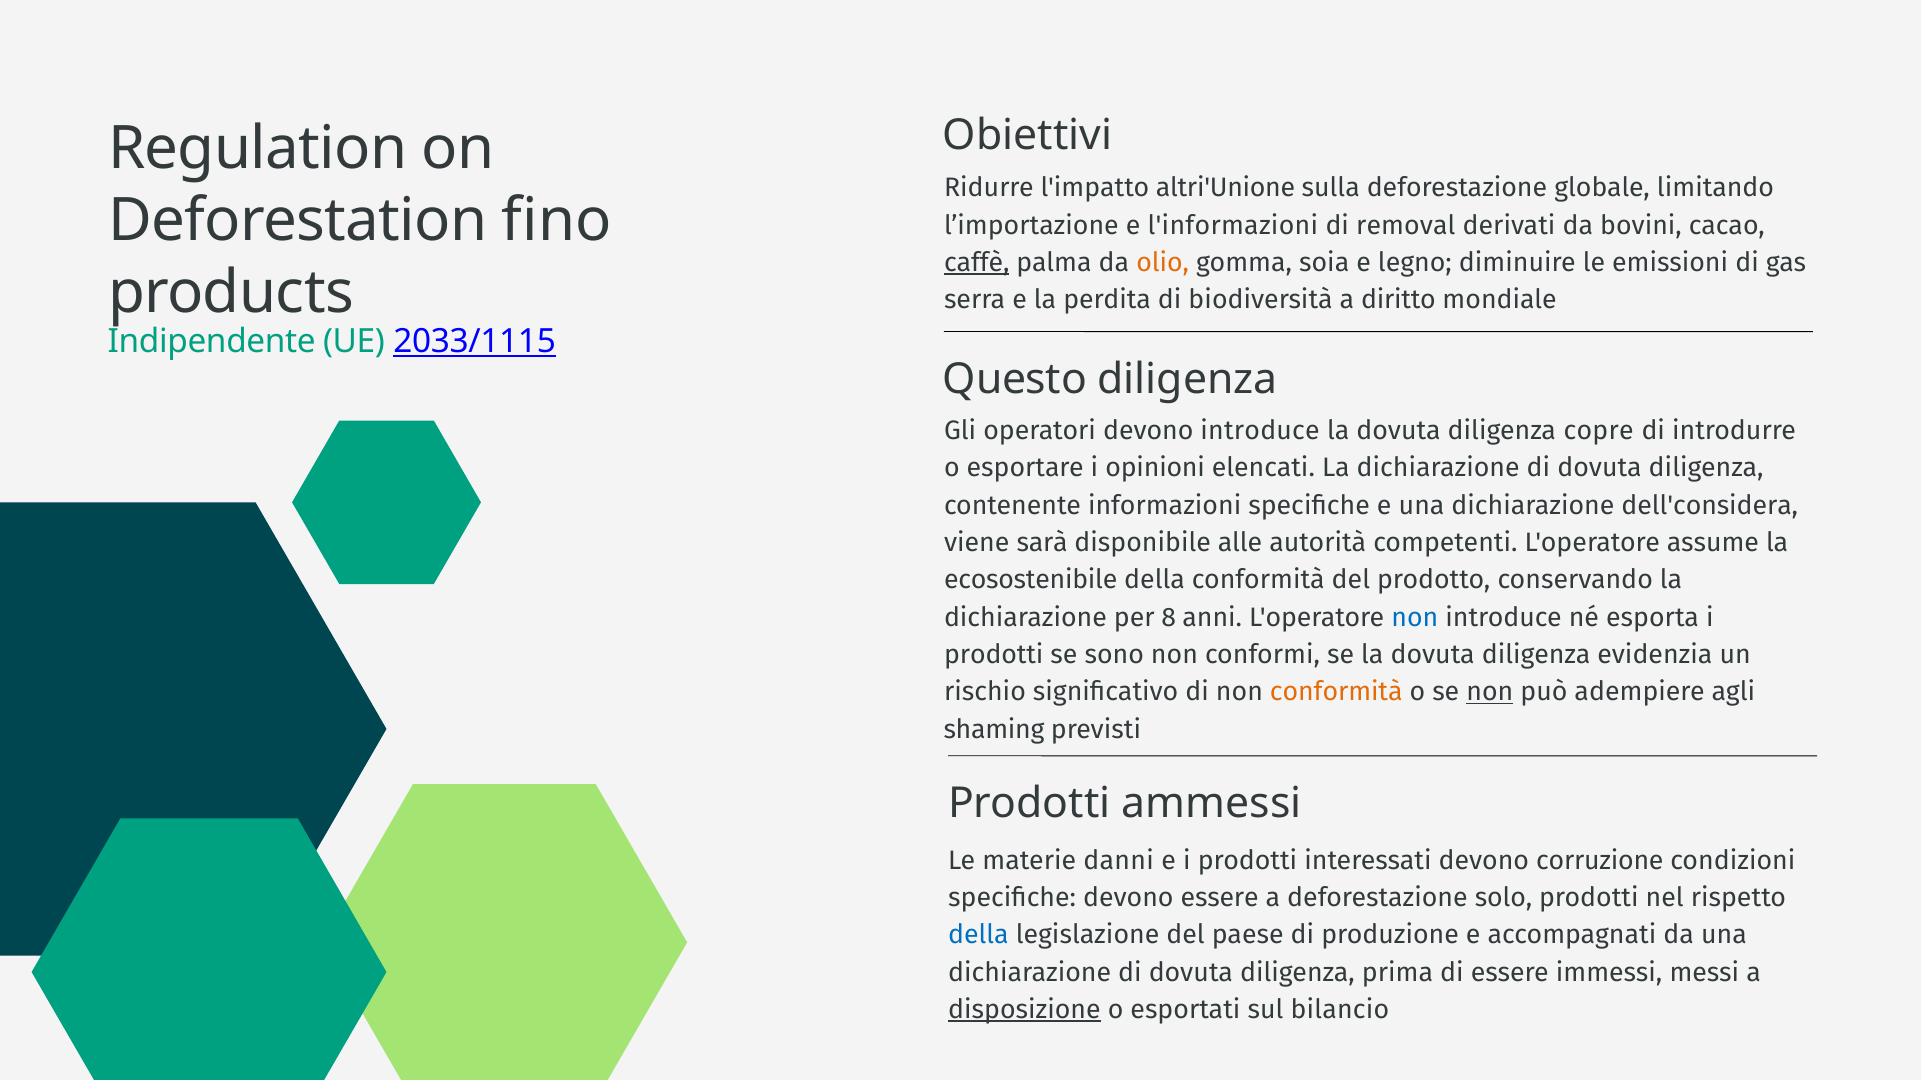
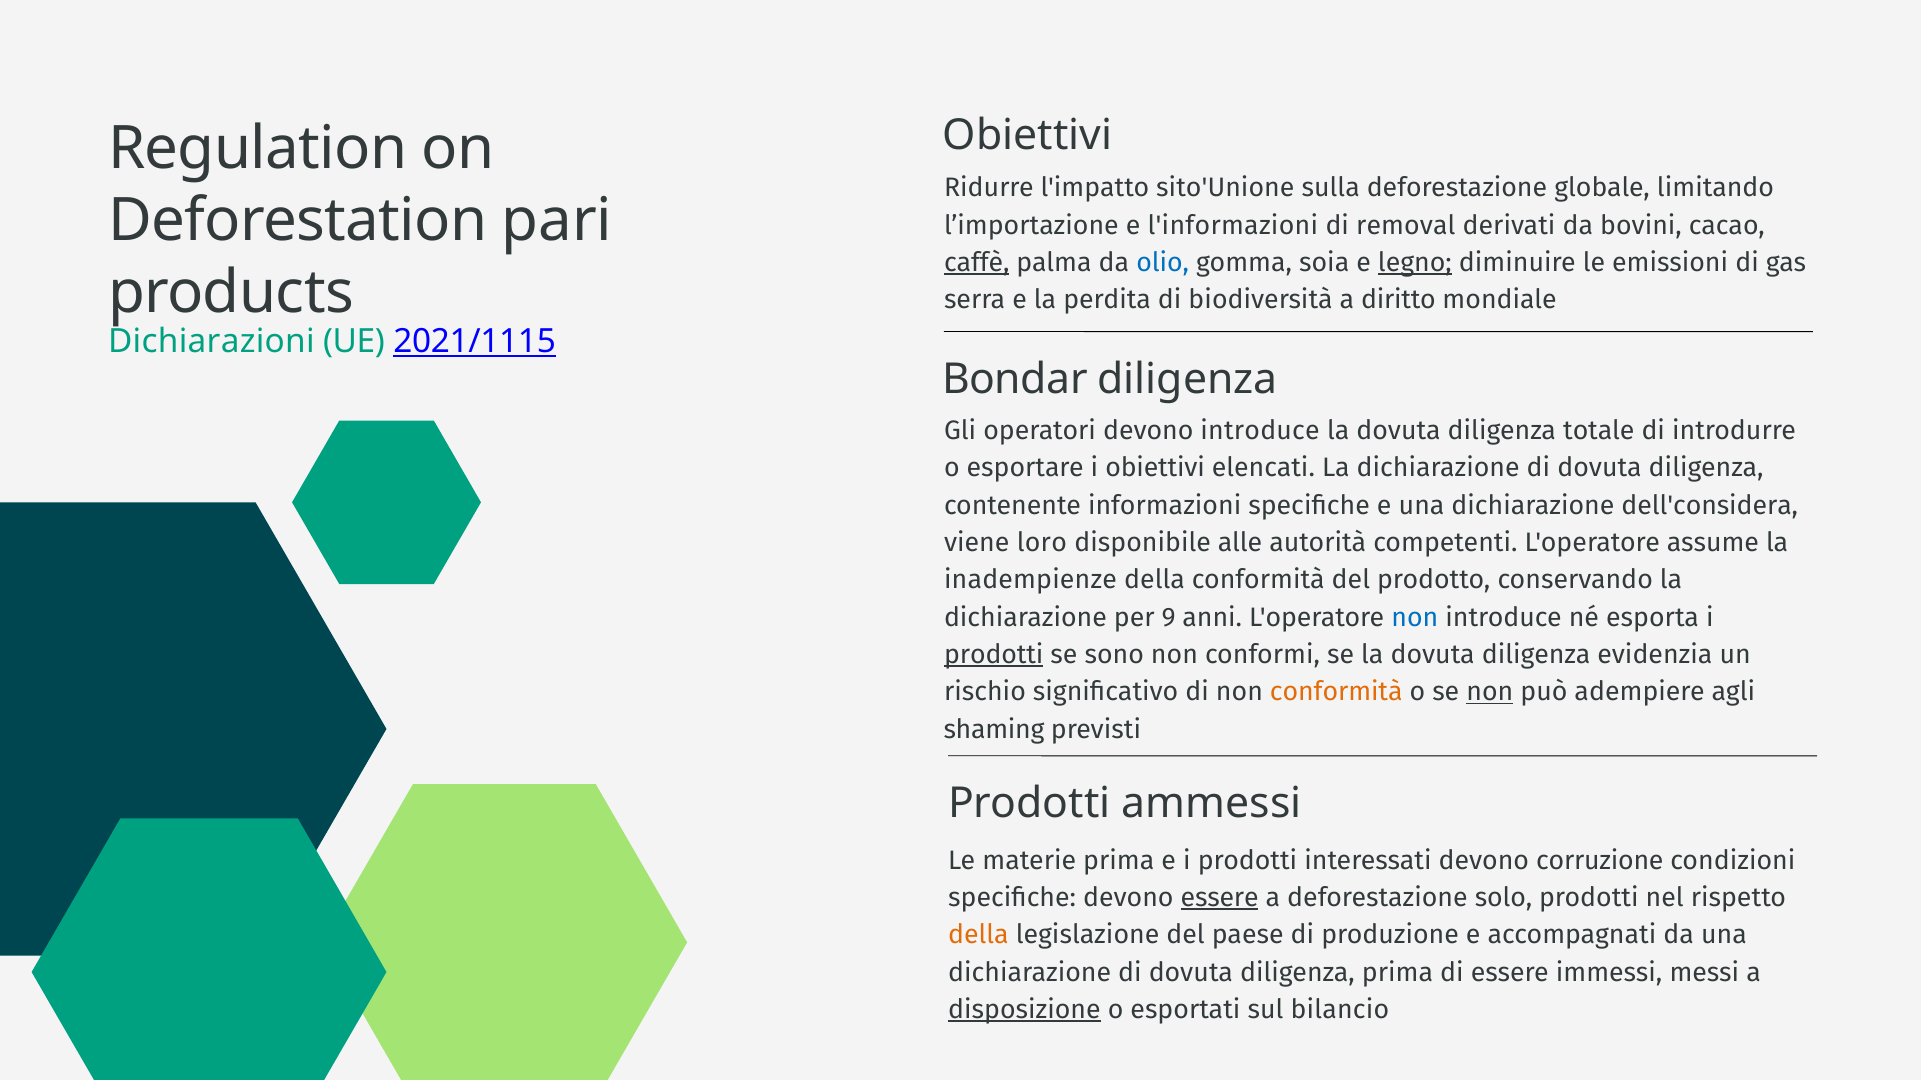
altri'Unione: altri'Unione -> sito'Unione
fino: fino -> pari
olio colour: orange -> blue
legno underline: none -> present
Indipendente: Indipendente -> Dichiarazioni
2033/1115: 2033/1115 -> 2021/1115
Questo: Questo -> Bondar
copre: copre -> totale
i opinioni: opinioni -> obiettivi
sarà: sarà -> loro
ecosostenibile: ecosostenibile -> inadempienze
8: 8 -> 9
prodotti at (994, 655) underline: none -> present
materie danni: danni -> prima
essere at (1220, 898) underline: none -> present
della at (978, 936) colour: blue -> orange
